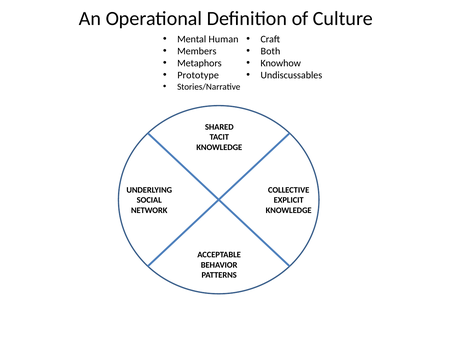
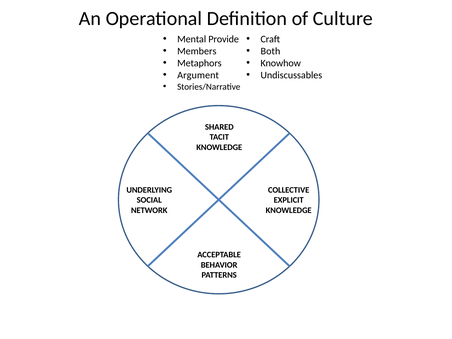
Human: Human -> Provide
Prototype: Prototype -> Argument
